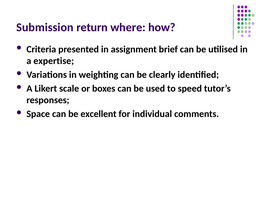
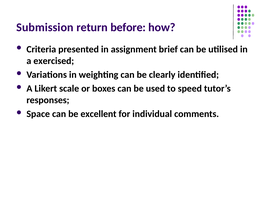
where: where -> before
expertise: expertise -> exercised
